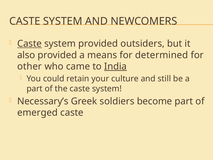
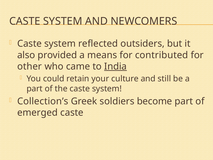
Caste at (29, 44) underline: present -> none
system provided: provided -> reflected
determined: determined -> contributed
Necessary’s: Necessary’s -> Collection’s
